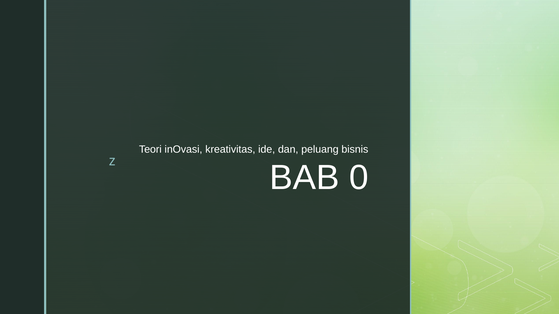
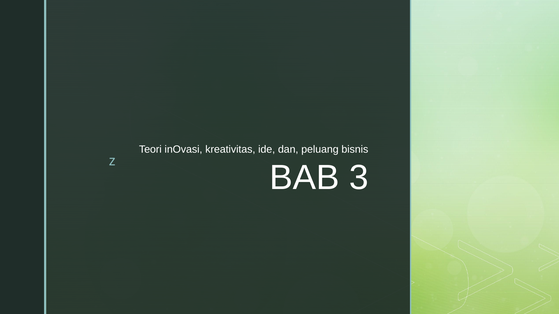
0: 0 -> 3
